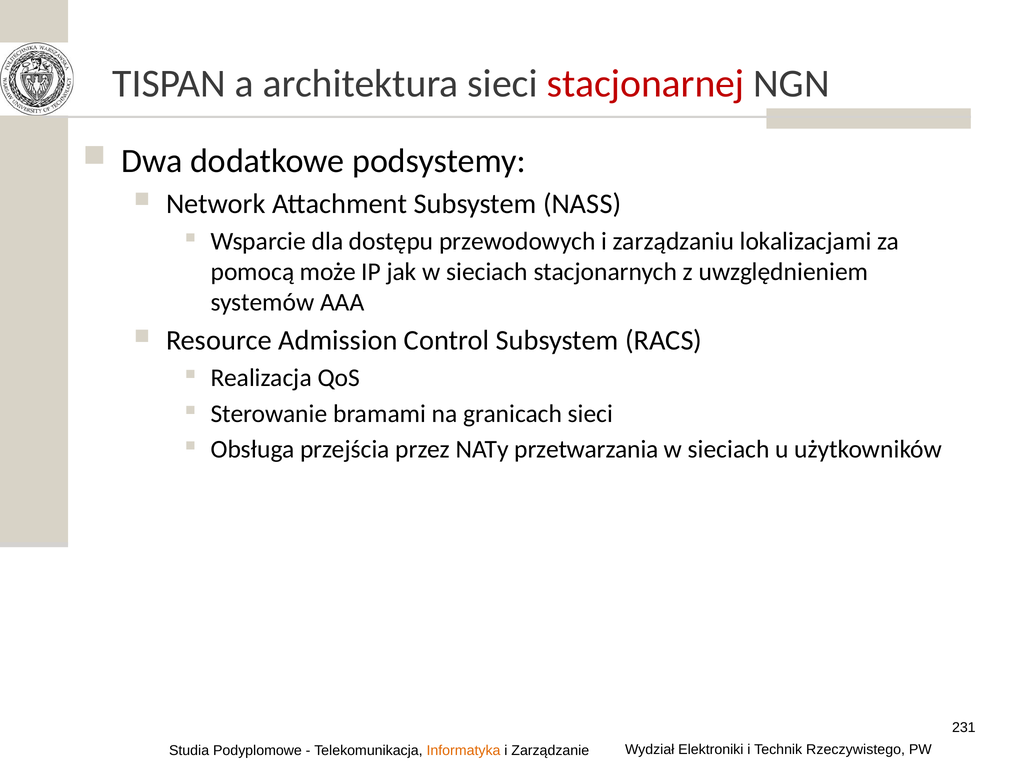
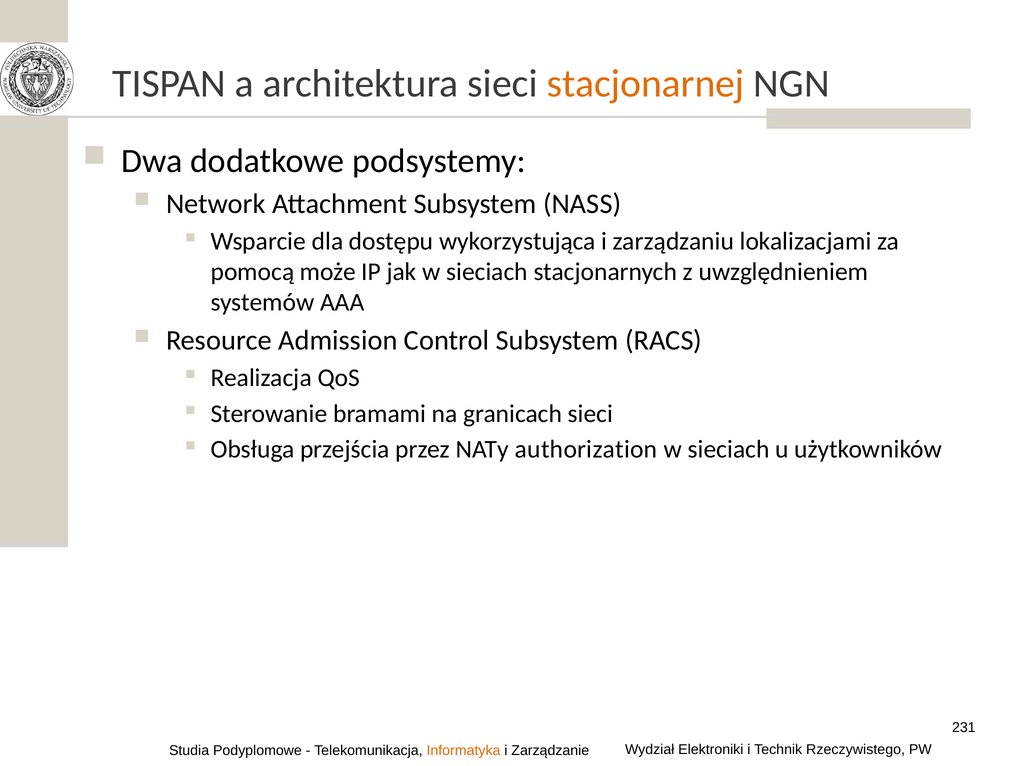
stacjonarnej colour: red -> orange
przewodowych: przewodowych -> wykorzystująca
przetwarzania: przetwarzania -> authorization
